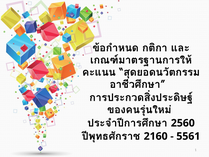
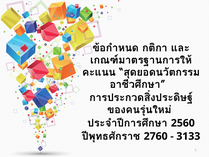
2160: 2160 -> 2760
5561: 5561 -> 3133
